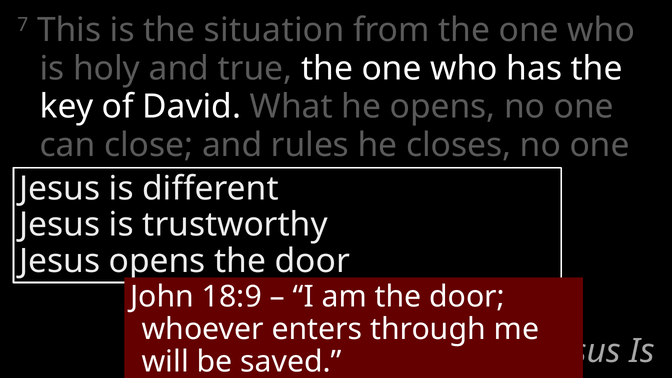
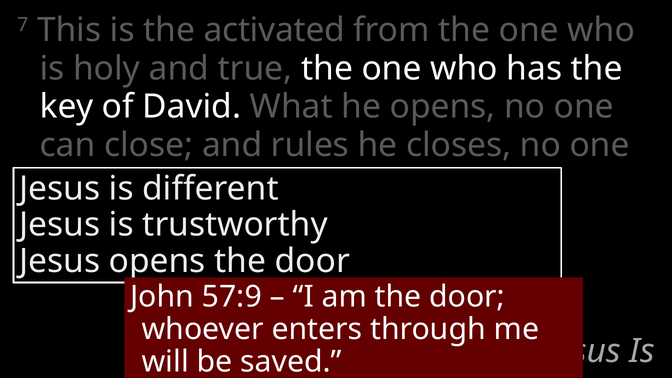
situation: situation -> activated
18:9: 18:9 -> 57:9
